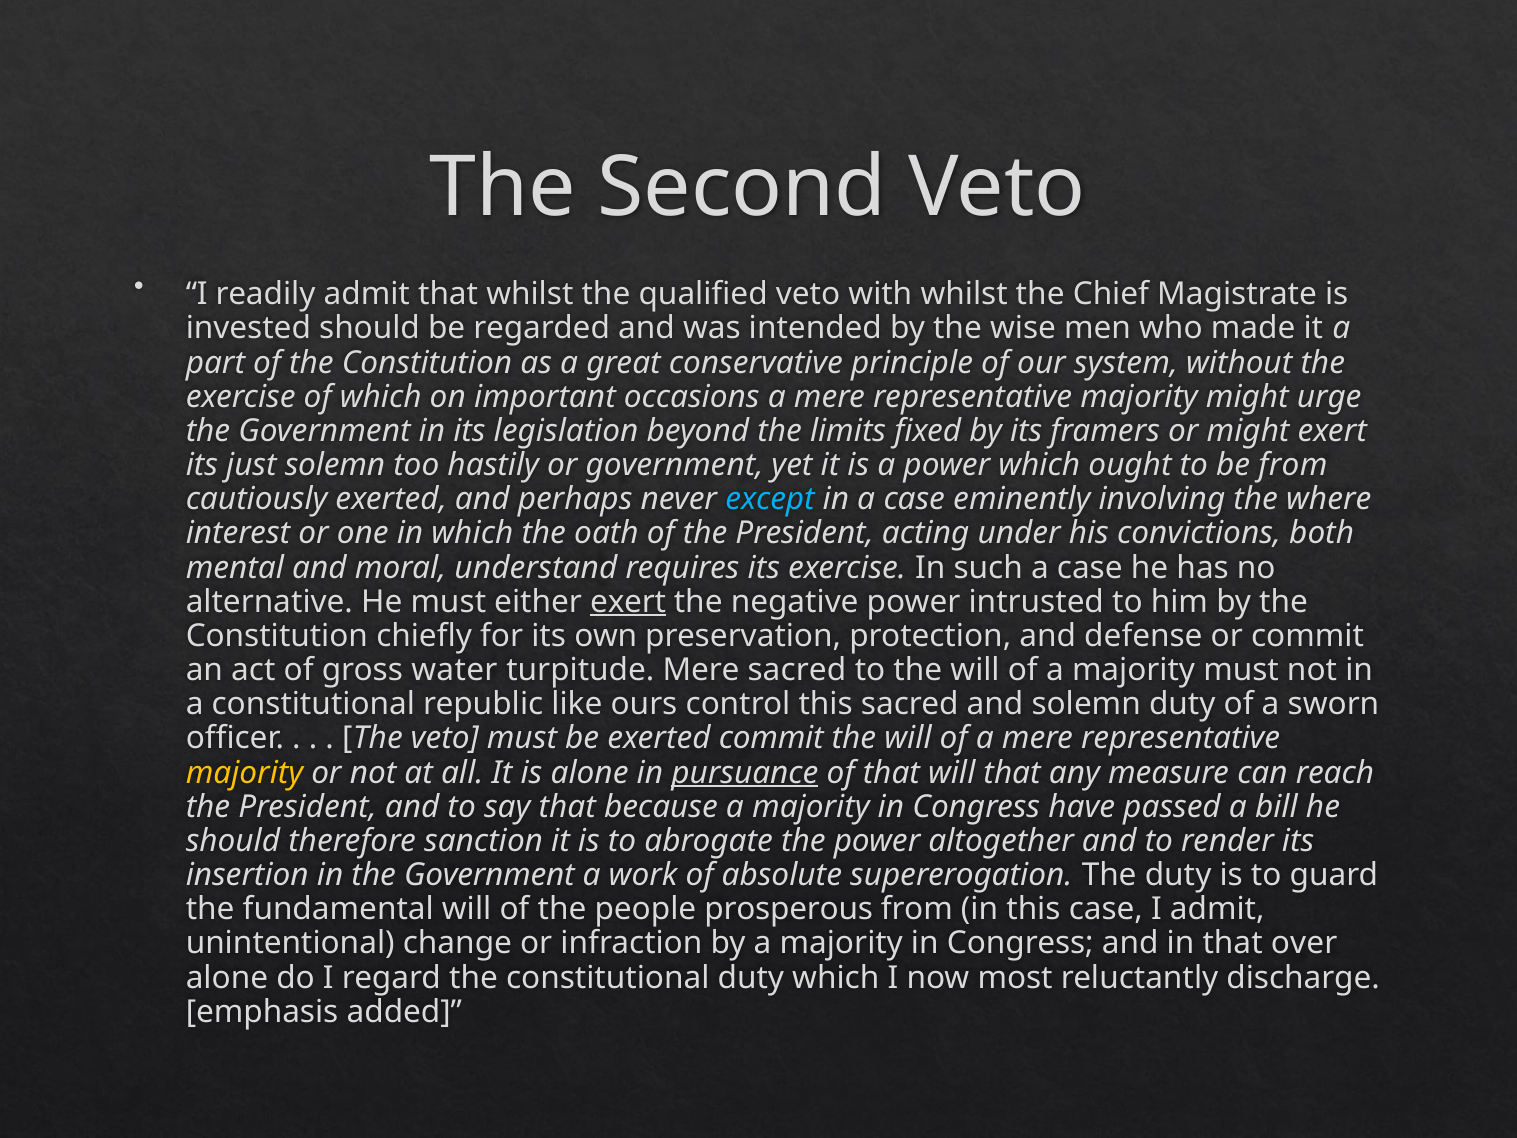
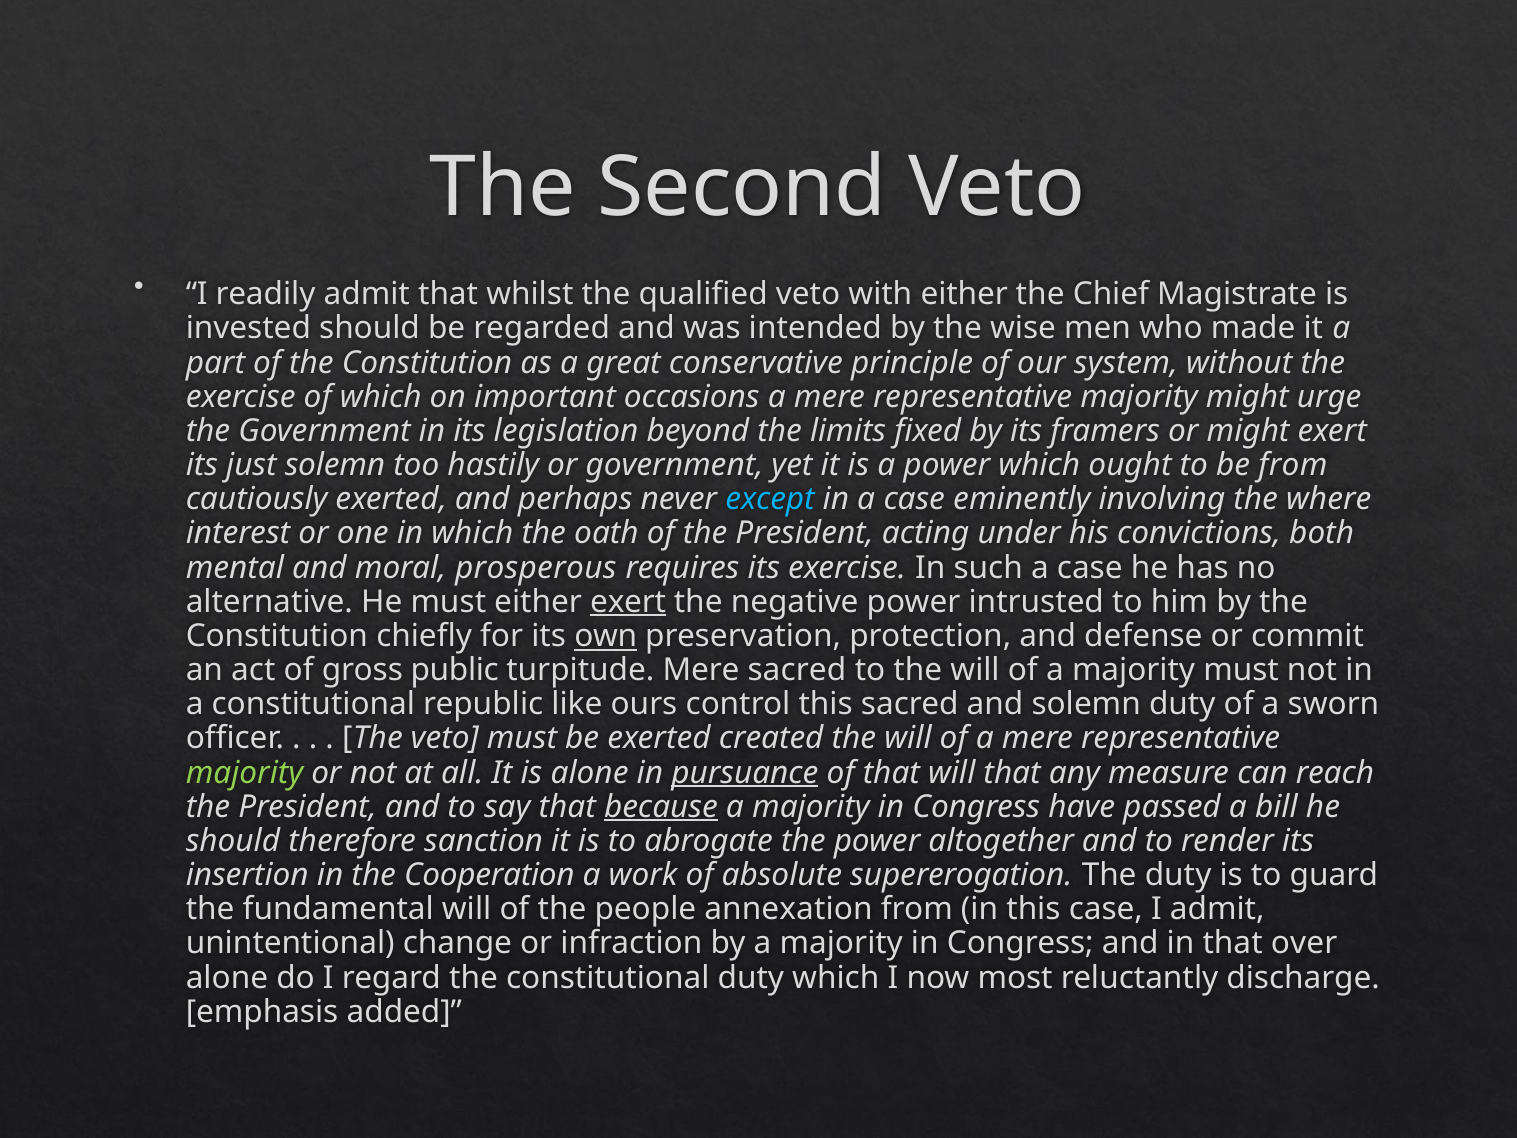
with whilst: whilst -> either
understand: understand -> prosperous
own underline: none -> present
water: water -> public
exerted commit: commit -> created
majority at (244, 773) colour: yellow -> light green
because underline: none -> present
in the Government: Government -> Cooperation
prosperous: prosperous -> annexation
